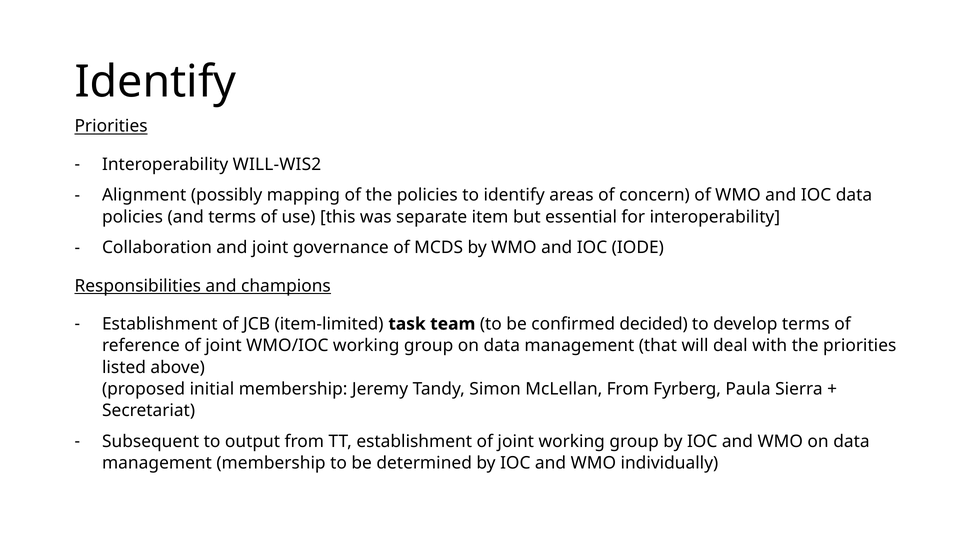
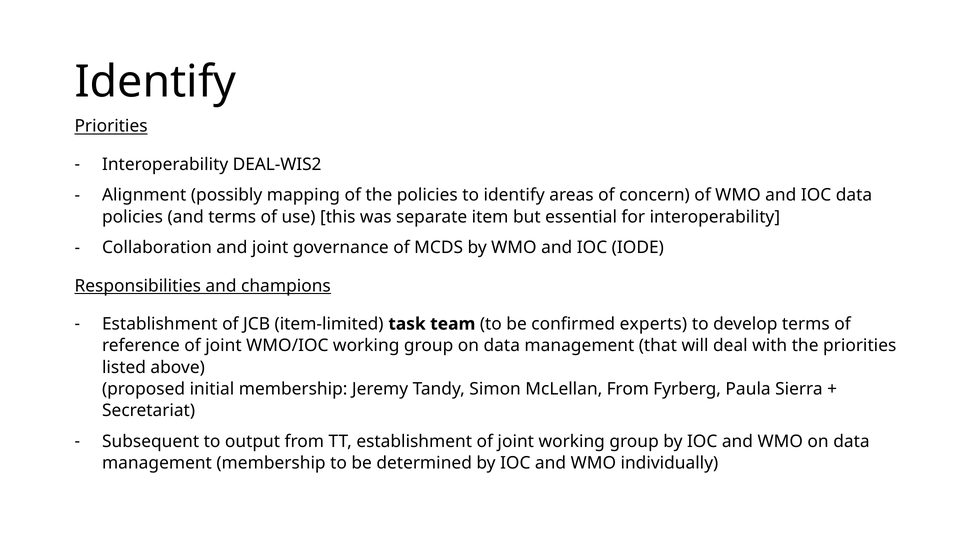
WILL-WIS2: WILL-WIS2 -> DEAL-WIS2
decided: decided -> experts
